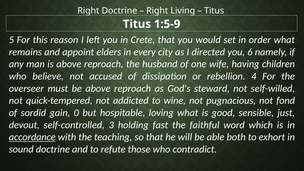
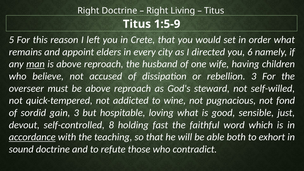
man underline: none -> present
rebellion 4: 4 -> 3
gain 0: 0 -> 3
3: 3 -> 8
